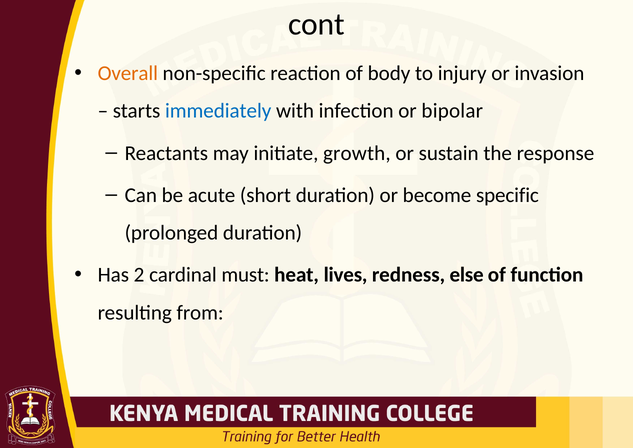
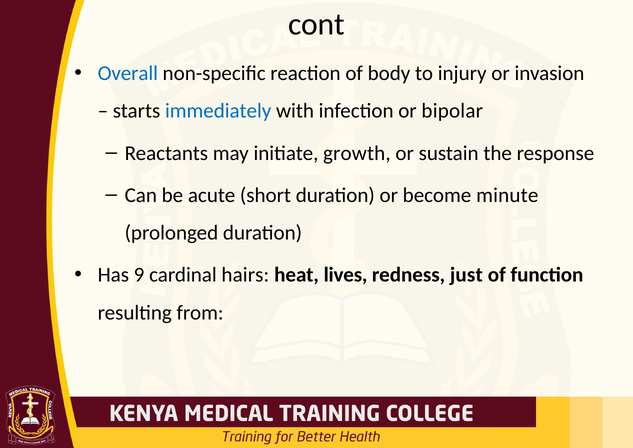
Overall colour: orange -> blue
specific: specific -> minute
2: 2 -> 9
must: must -> hairs
else: else -> just
